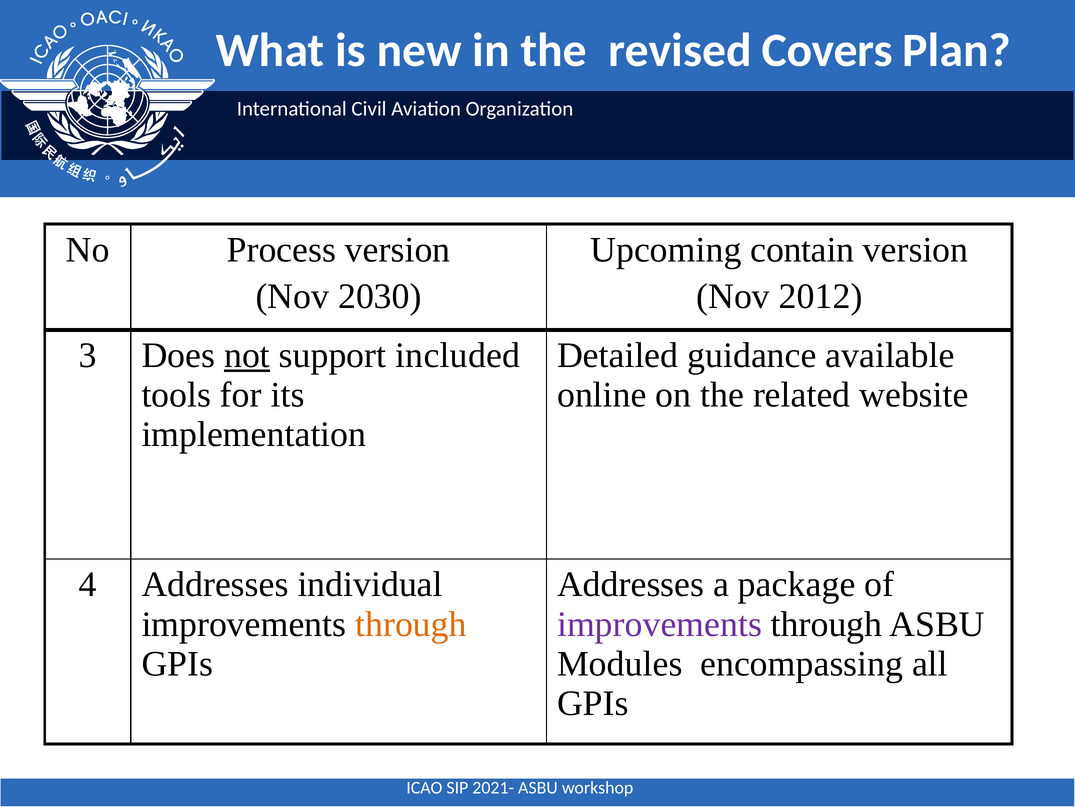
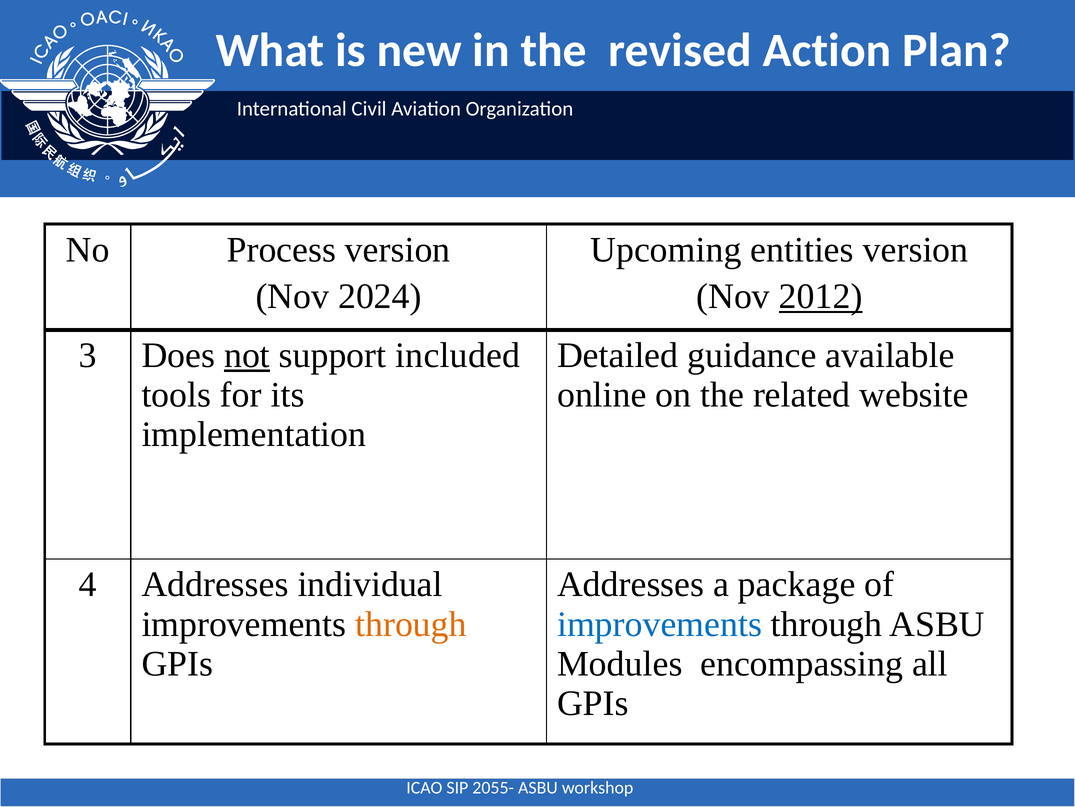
Covers: Covers -> Action
contain: contain -> entities
2030: 2030 -> 2024
2012 underline: none -> present
improvements at (660, 624) colour: purple -> blue
2021-: 2021- -> 2055-
